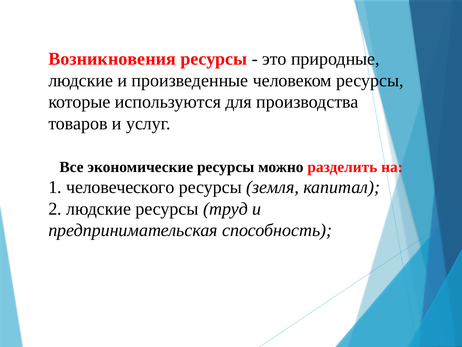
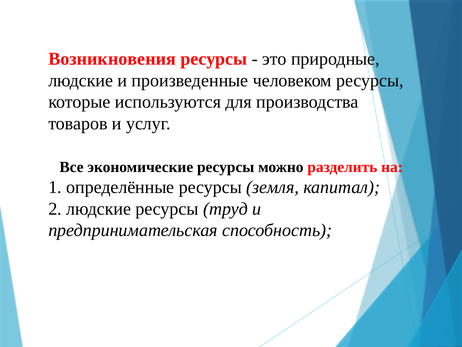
человеческого: человеческого -> определённые
